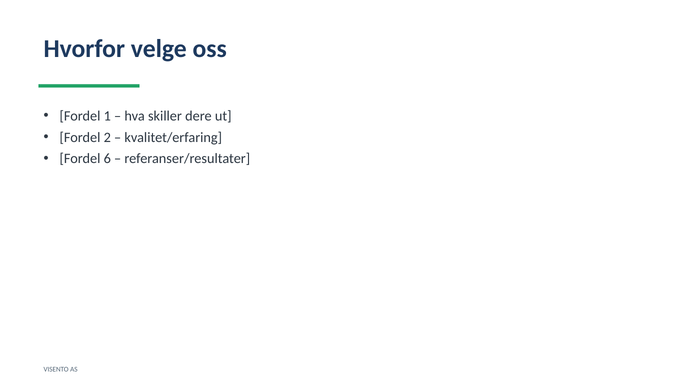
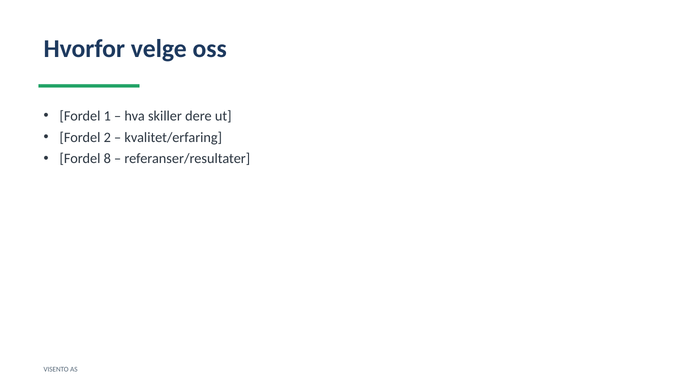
6: 6 -> 8
